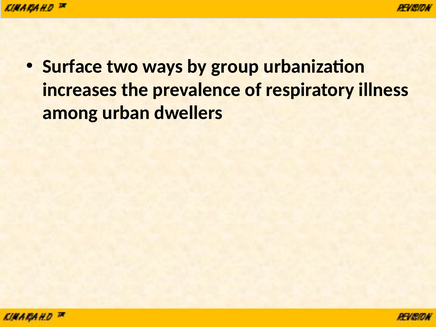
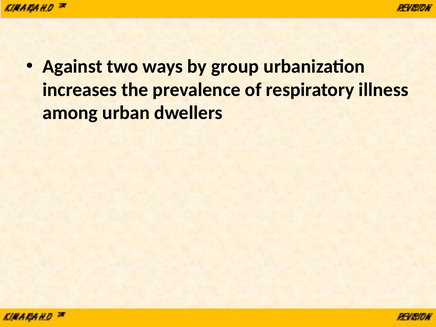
Surface: Surface -> Against
